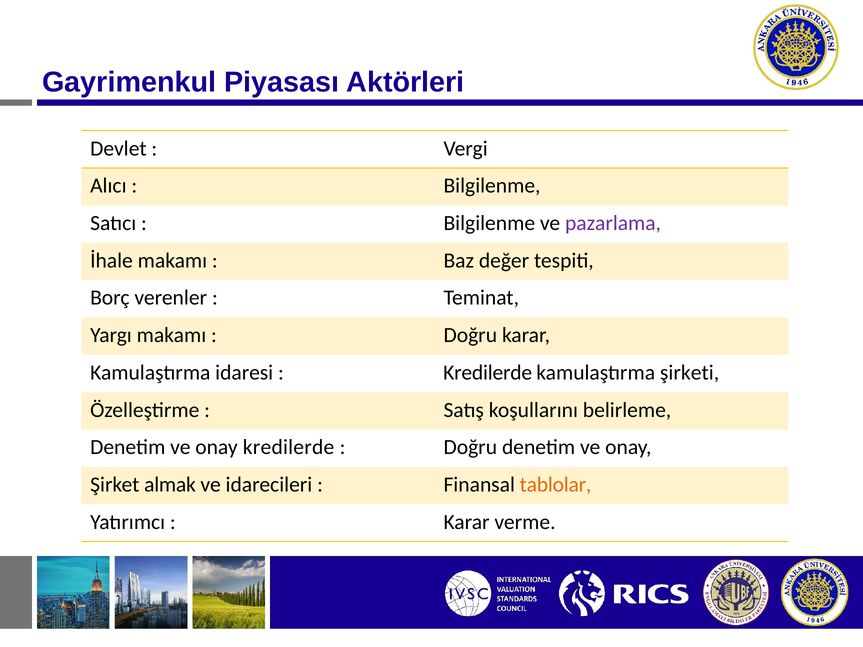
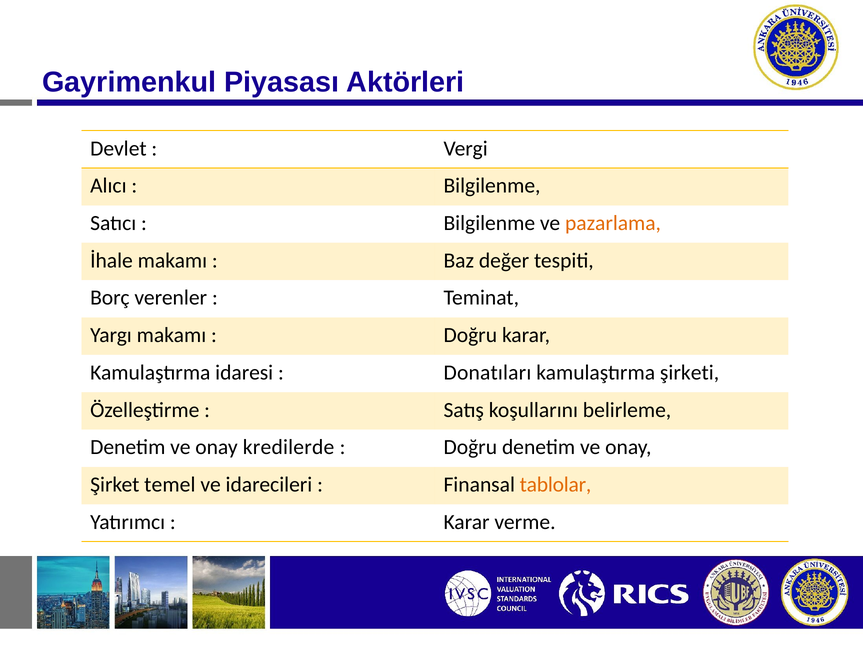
pazarlama colour: purple -> orange
Kredilerde at (488, 373): Kredilerde -> Donatıları
almak: almak -> temel
